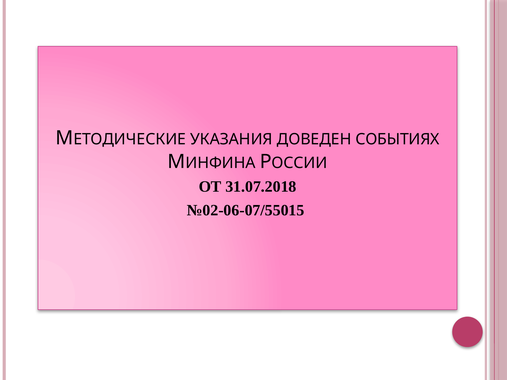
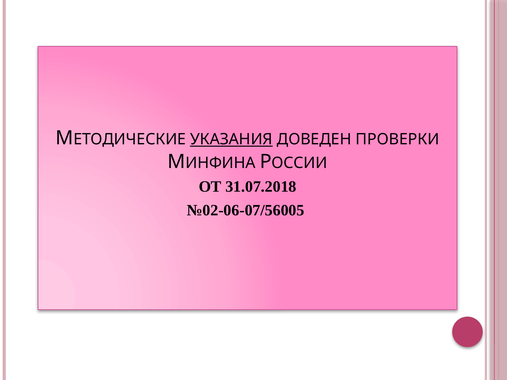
УКАЗАНИЯ underline: none -> present
СОБЫТИЯХ: СОБЫТИЯХ -> ПРОВЕРКИ
№02-06-07/55015: №02-06-07/55015 -> №02-06-07/56005
